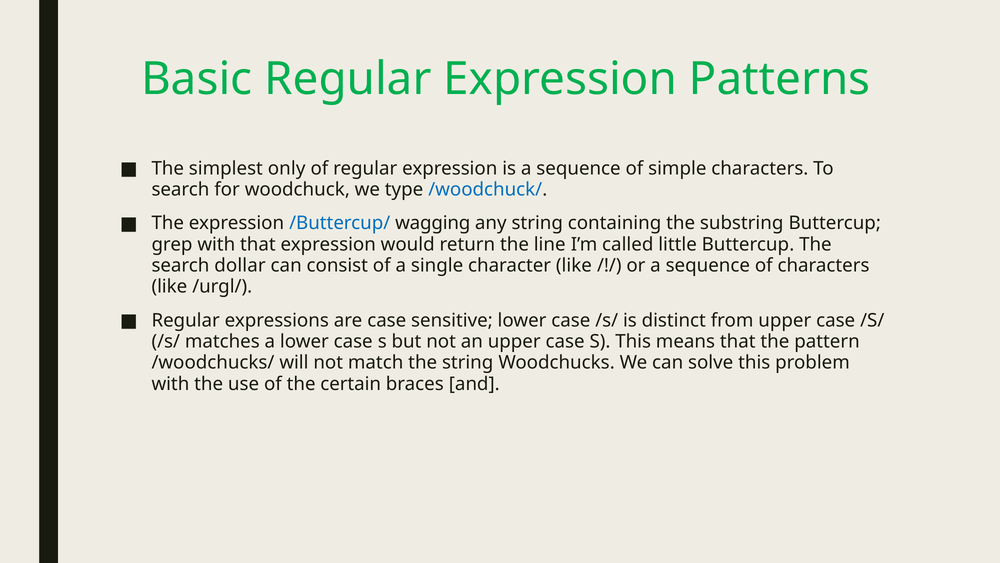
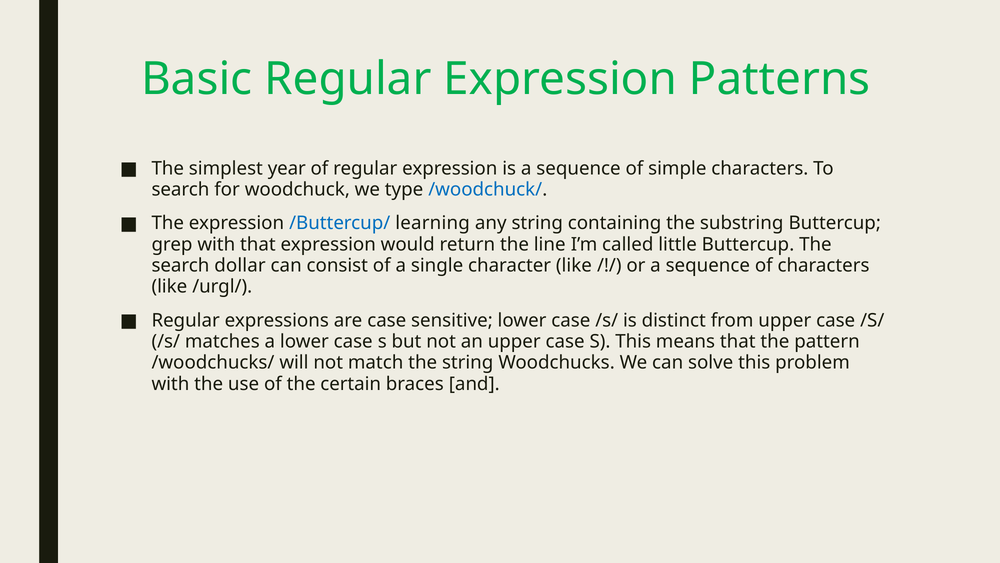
only: only -> year
wagging: wagging -> learning
